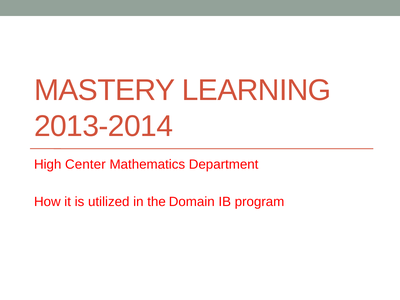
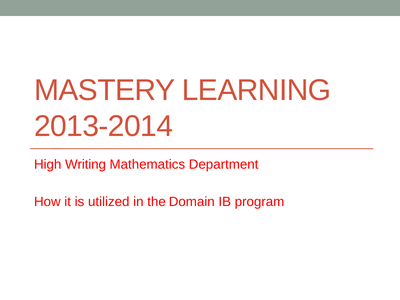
Center: Center -> Writing
